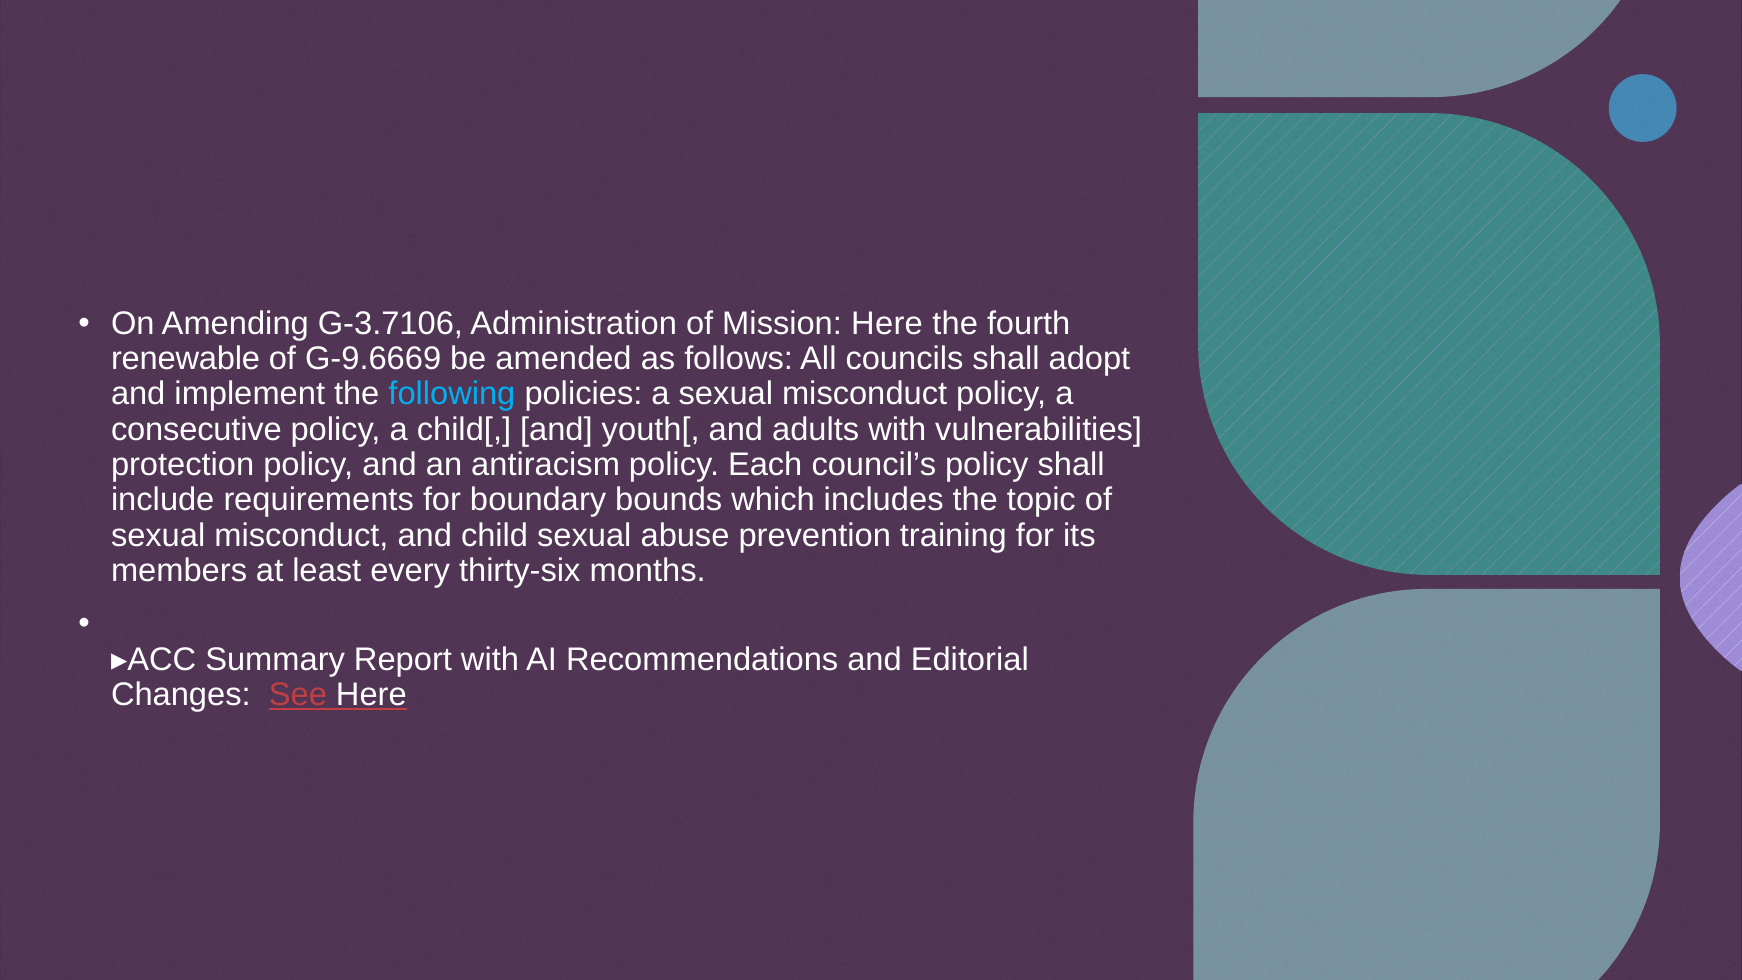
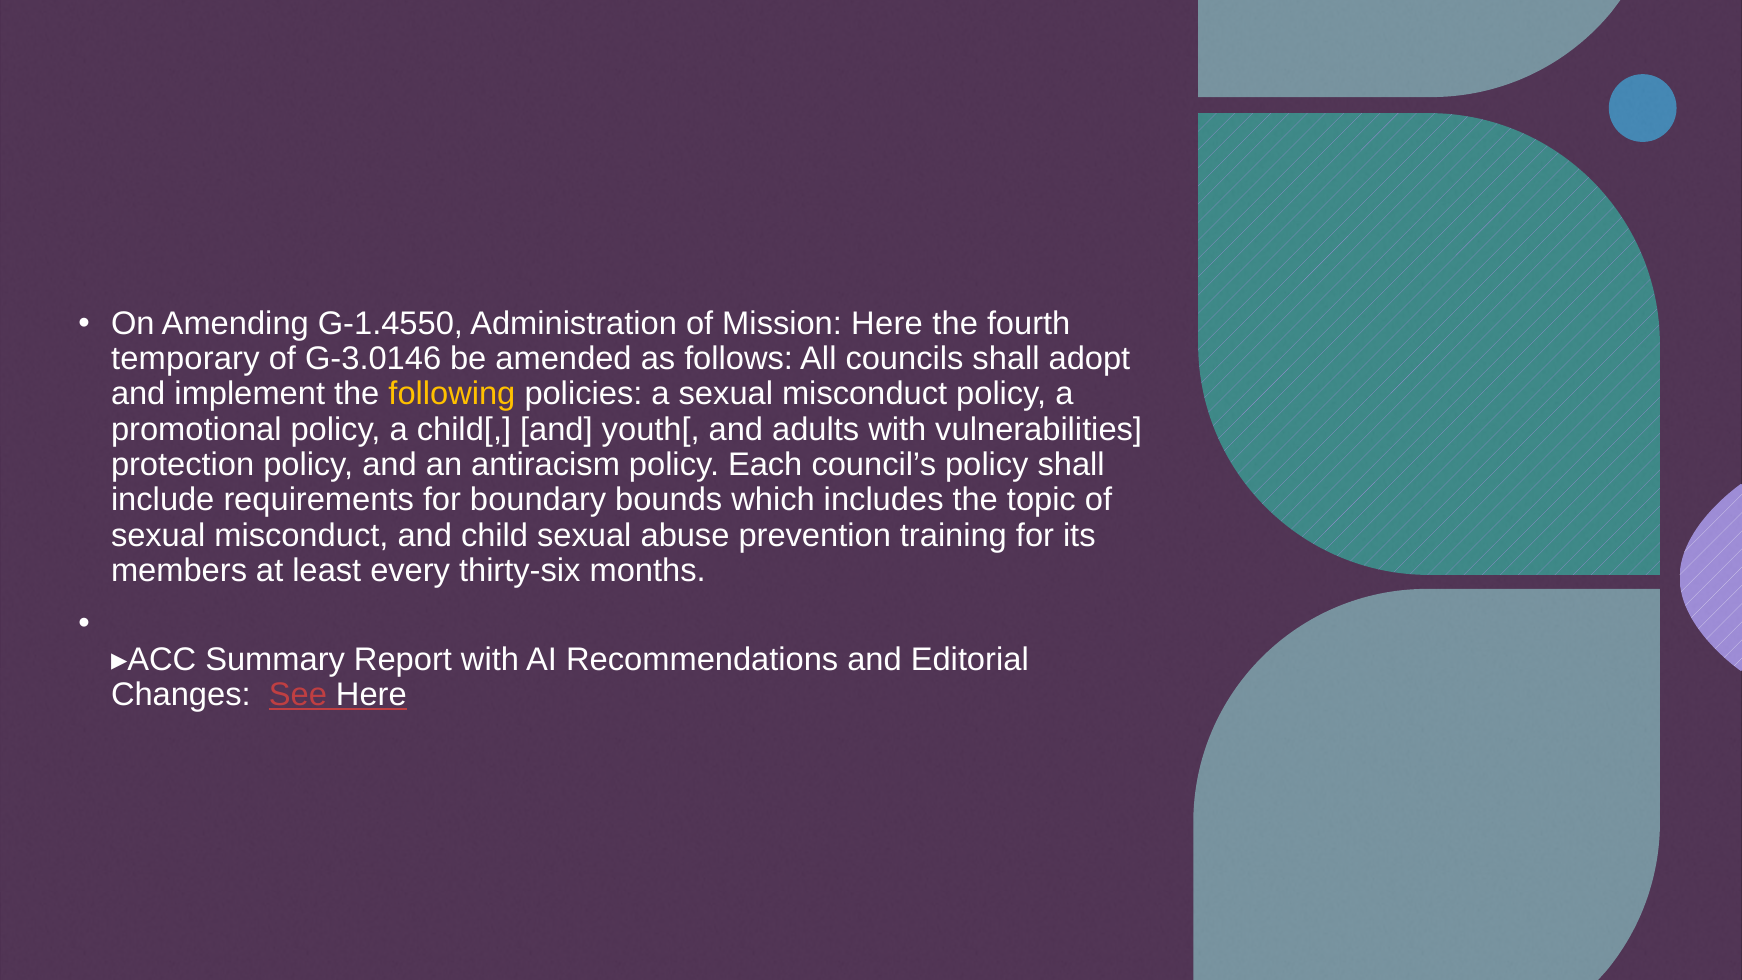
G-3.7106: G-3.7106 -> G-1.4550
renewable: renewable -> temporary
G-9.6669: G-9.6669 -> G-3.0146
following colour: light blue -> yellow
consecutive: consecutive -> promotional
